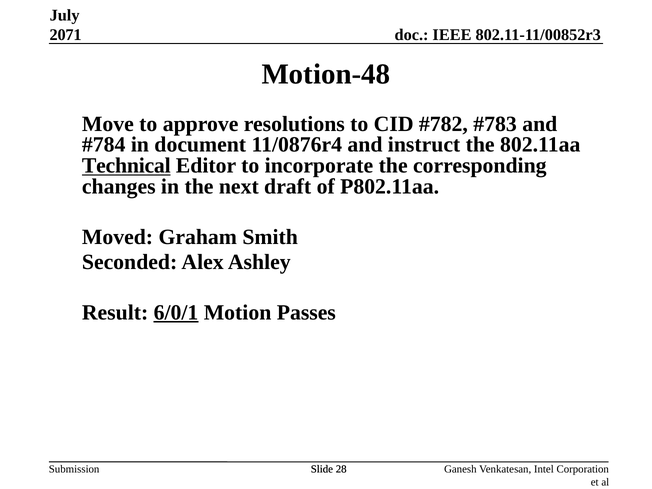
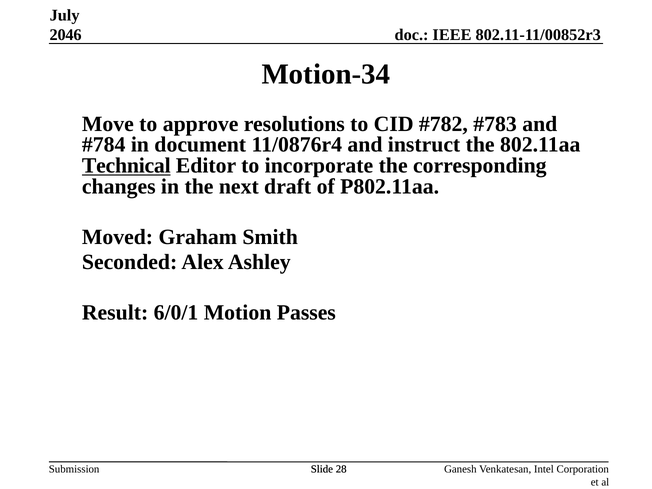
2071: 2071 -> 2046
Motion-48: Motion-48 -> Motion-34
6/0/1 underline: present -> none
